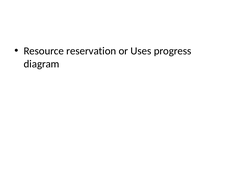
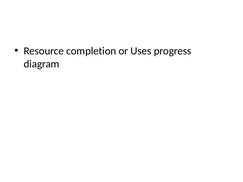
reservation: reservation -> completion
